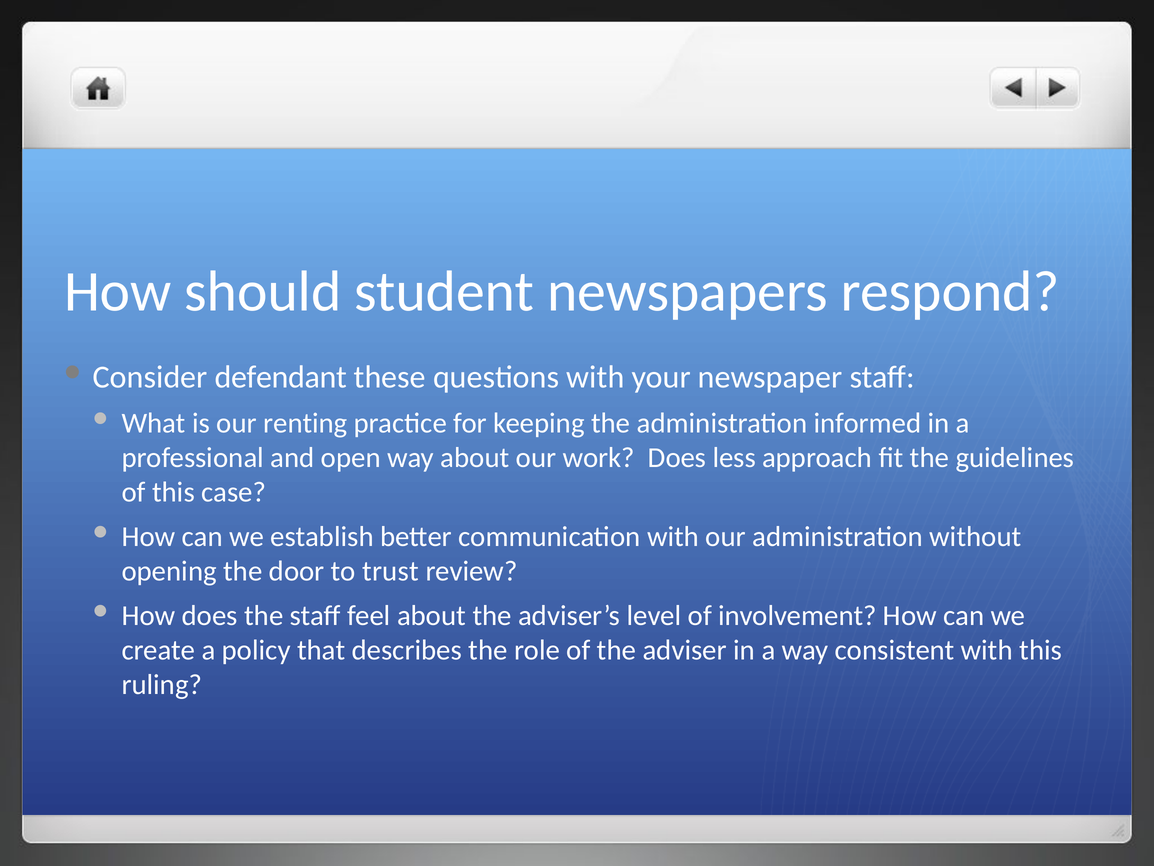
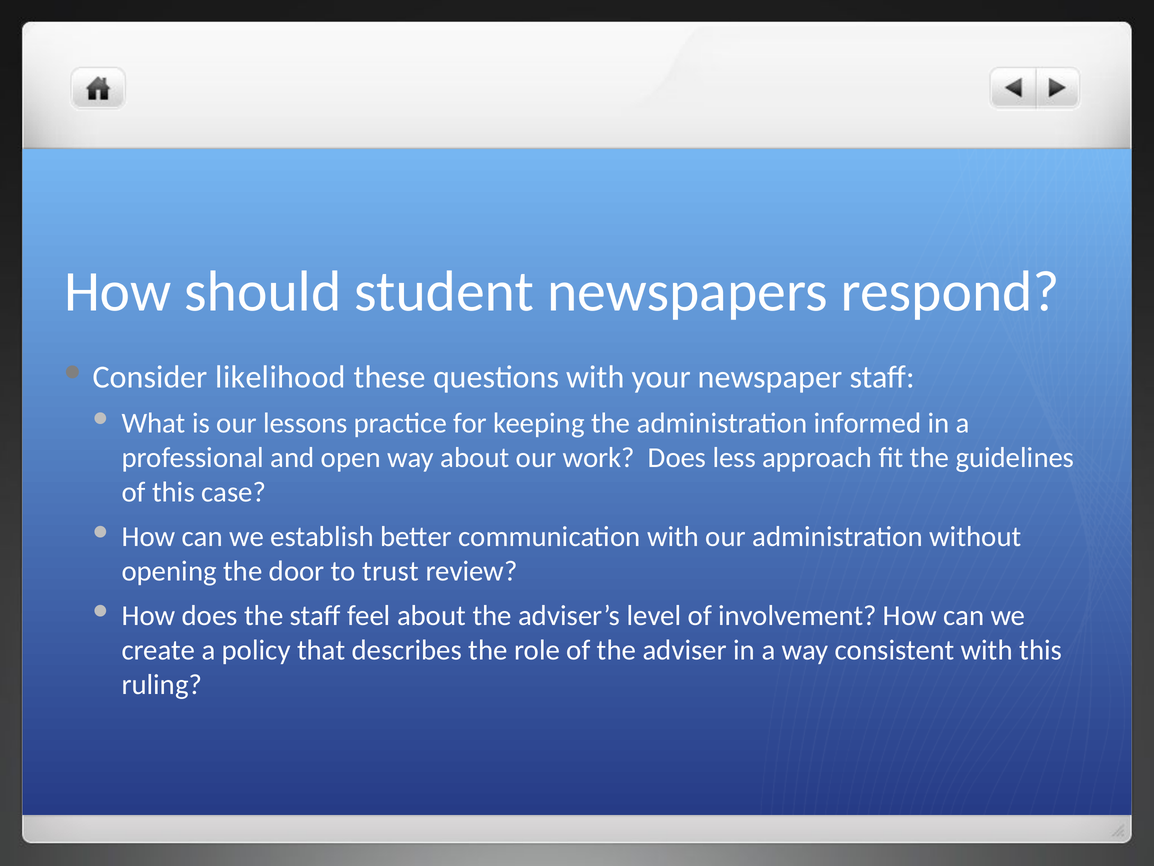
defendant: defendant -> likelihood
renting: renting -> lessons
